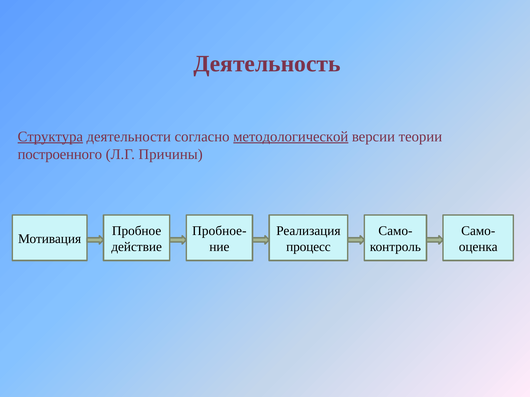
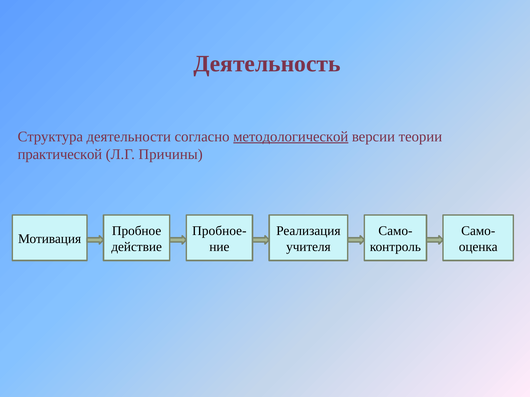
Структура underline: present -> none
построенного: построенного -> практической
процесс: процесс -> учителя
